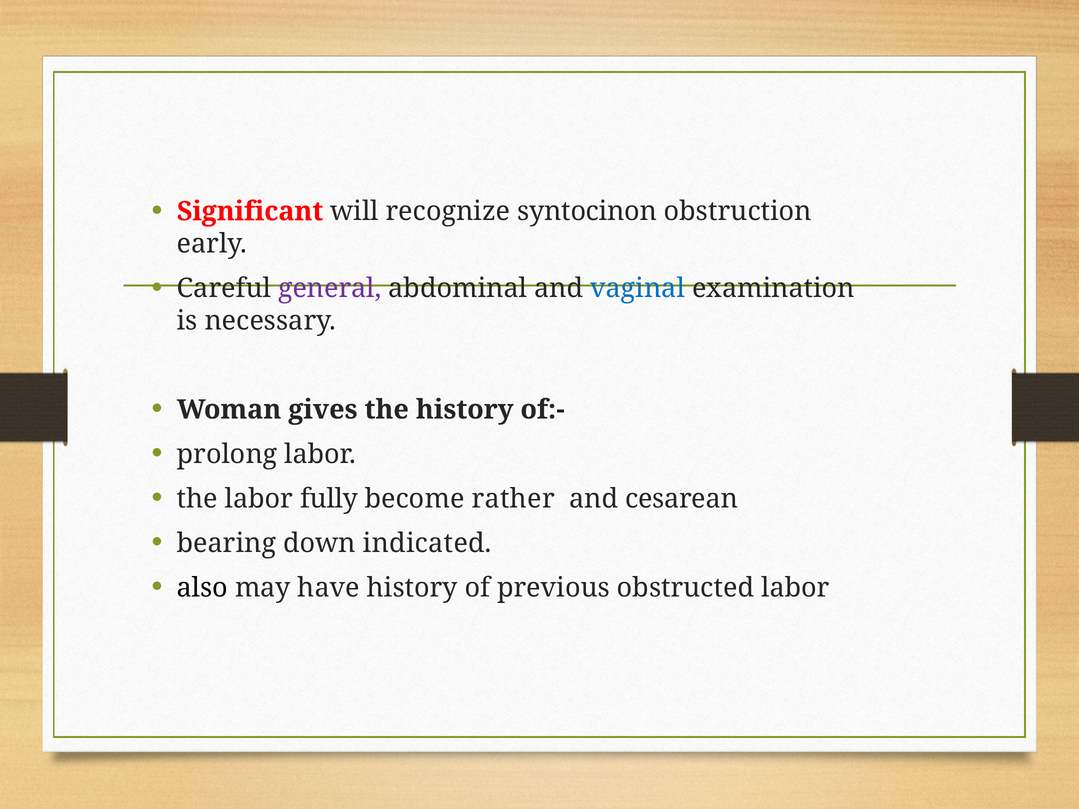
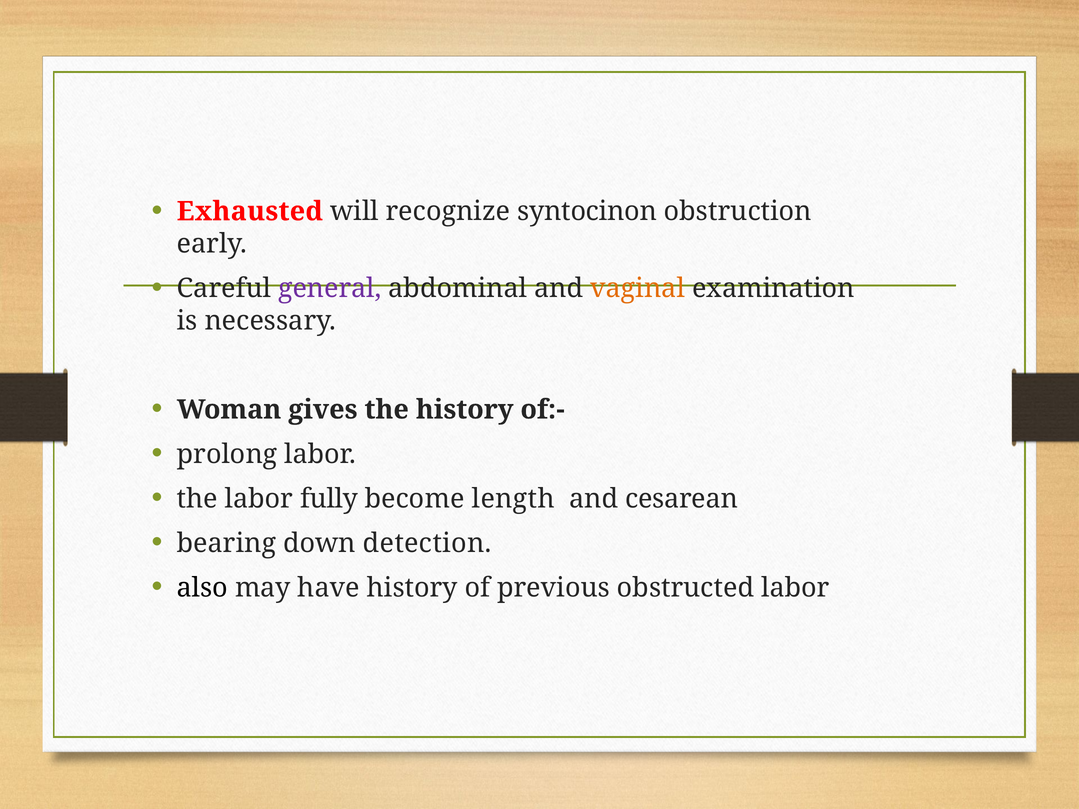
Significant: Significant -> Exhausted
vaginal colour: blue -> orange
rather: rather -> length
indicated: indicated -> detection
